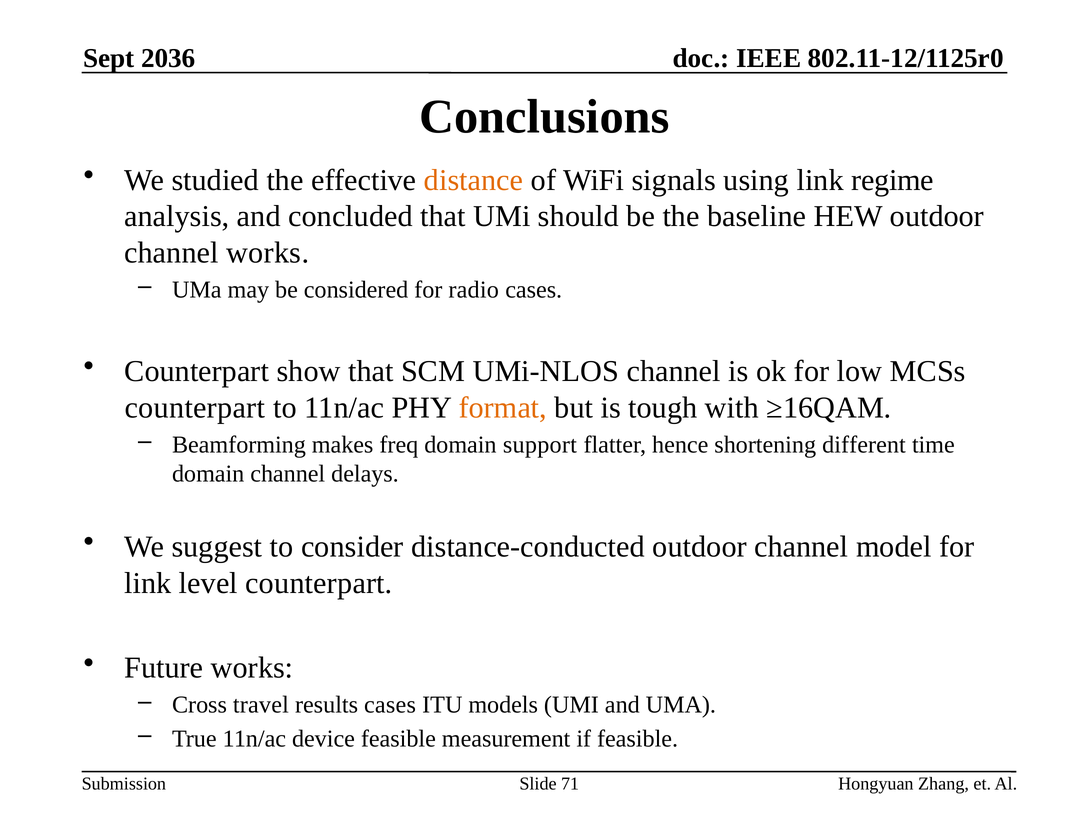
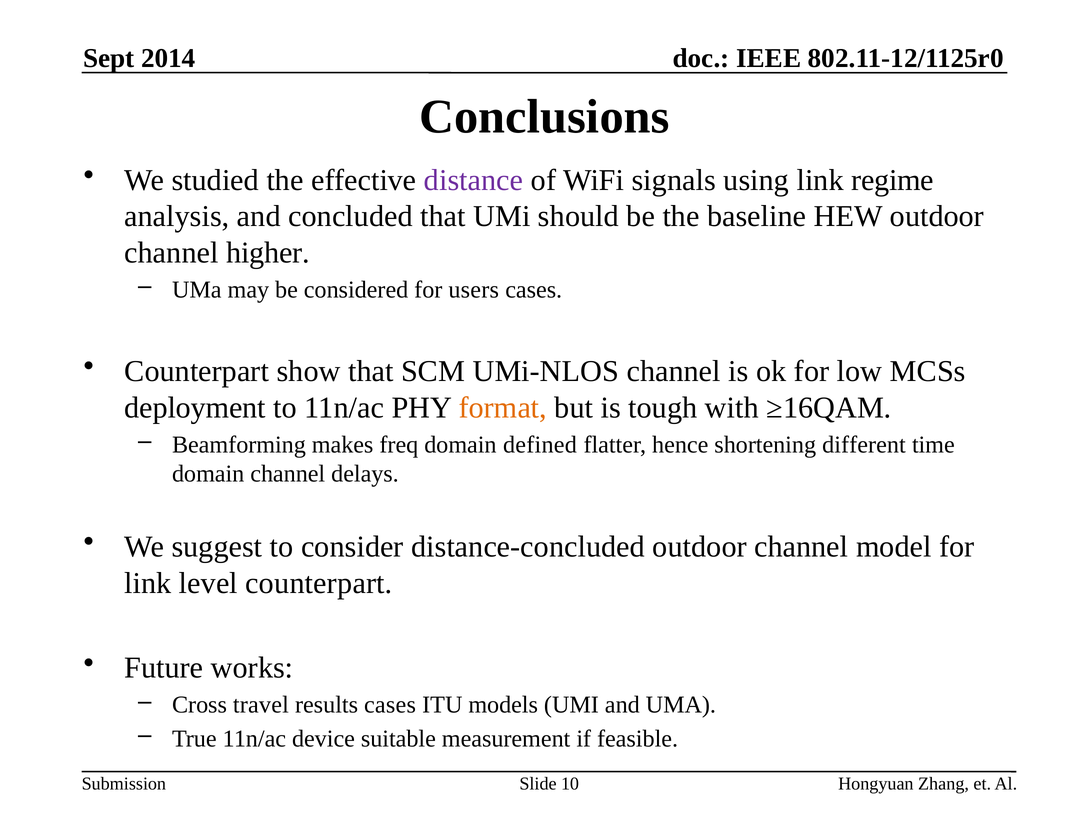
2036: 2036 -> 2014
distance colour: orange -> purple
channel works: works -> higher
radio: radio -> users
counterpart at (195, 408): counterpart -> deployment
support: support -> defined
distance-conducted: distance-conducted -> distance-concluded
device feasible: feasible -> suitable
71: 71 -> 10
